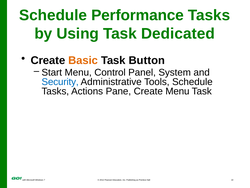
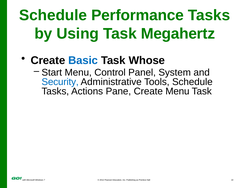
Dedicated: Dedicated -> Megahertz
Basic colour: orange -> blue
Button: Button -> Whose
